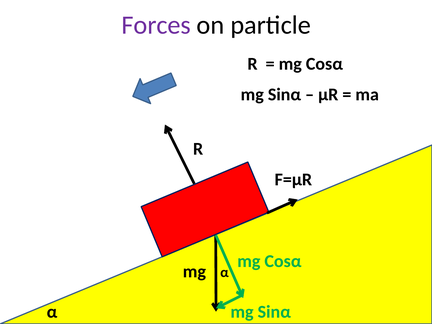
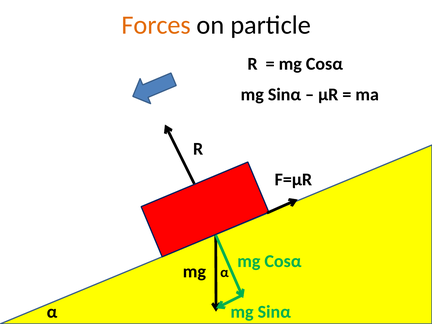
Forces colour: purple -> orange
